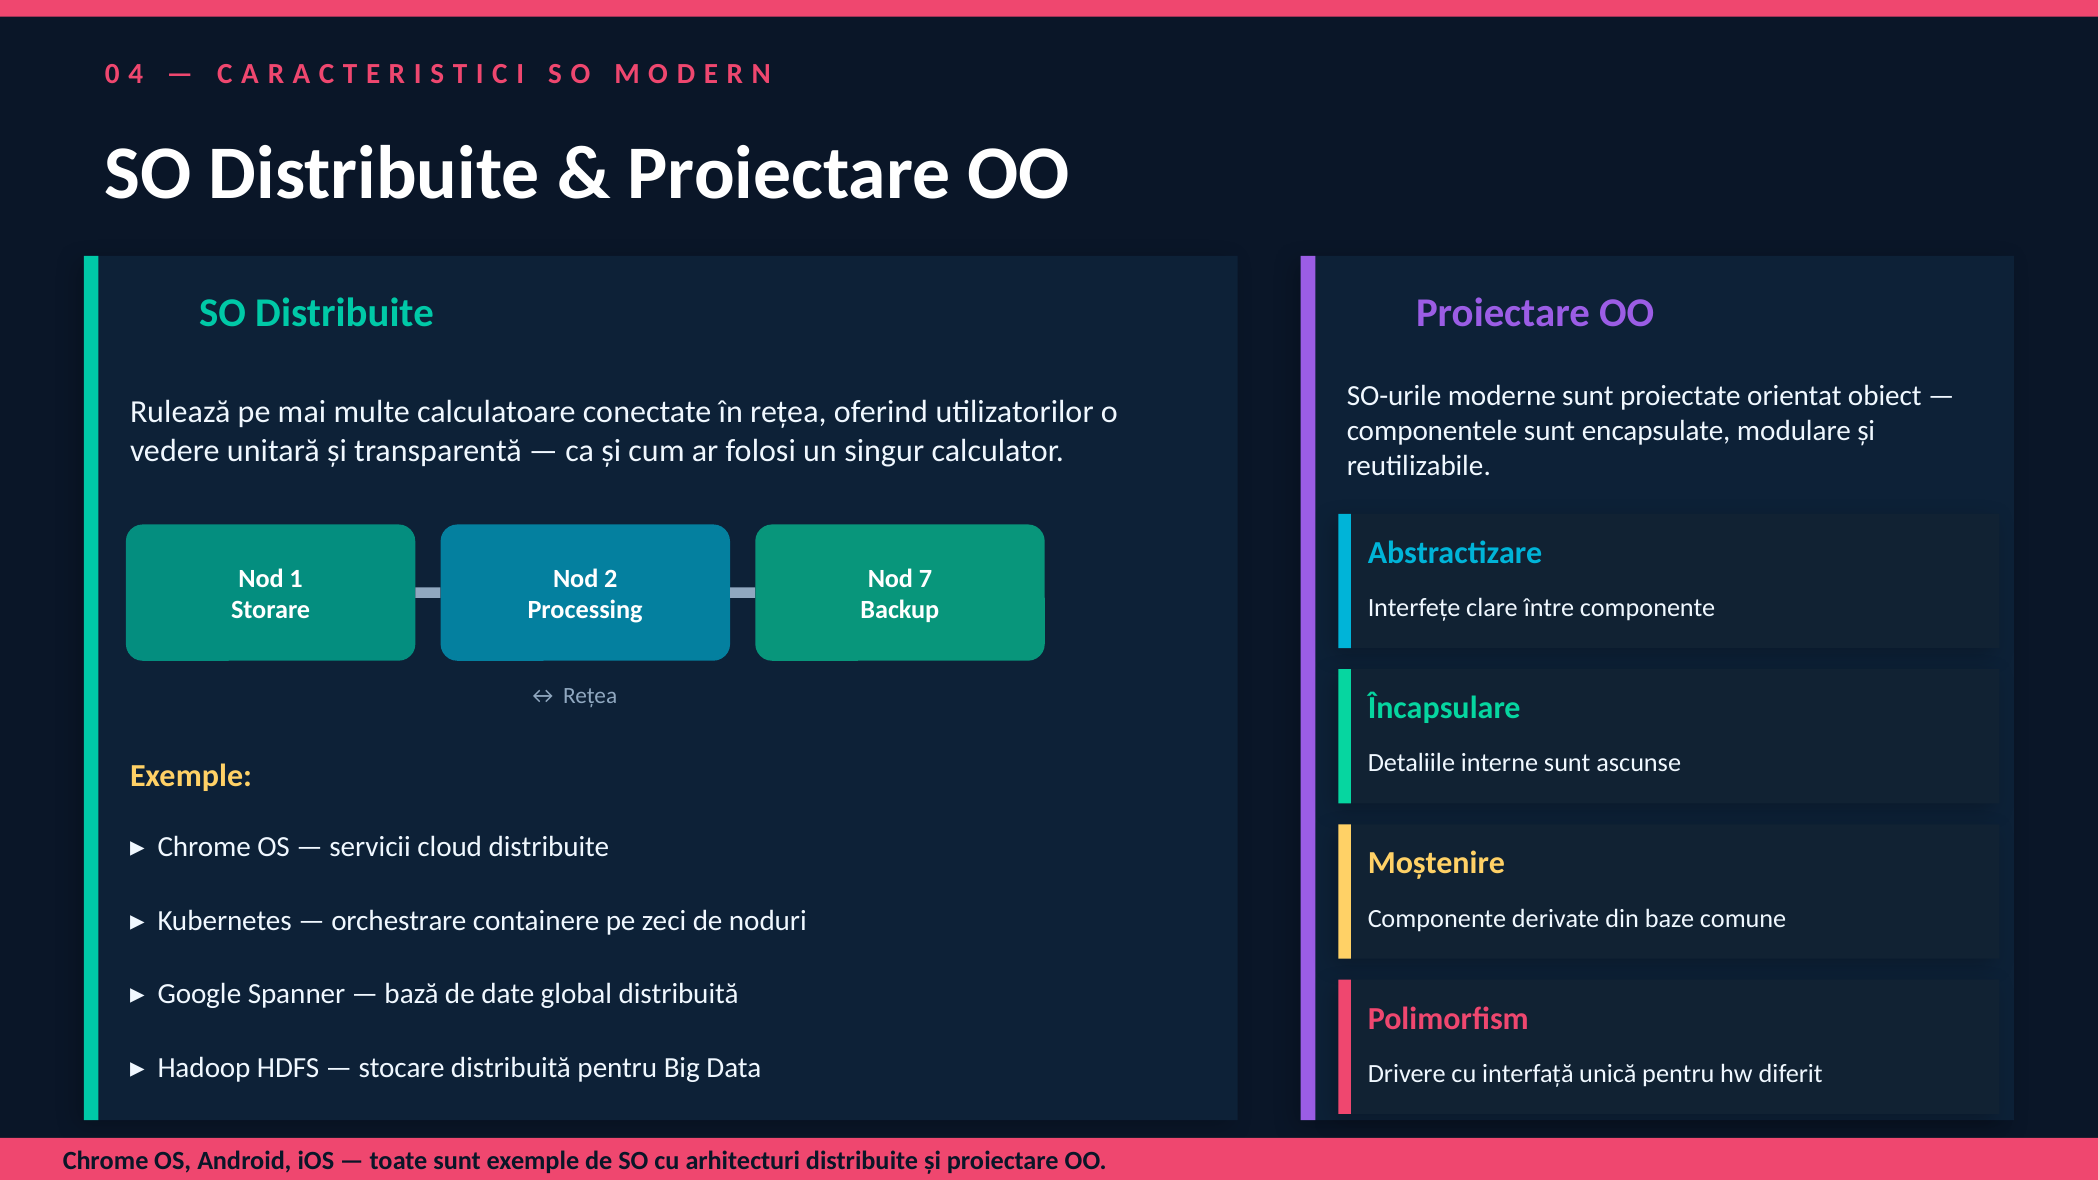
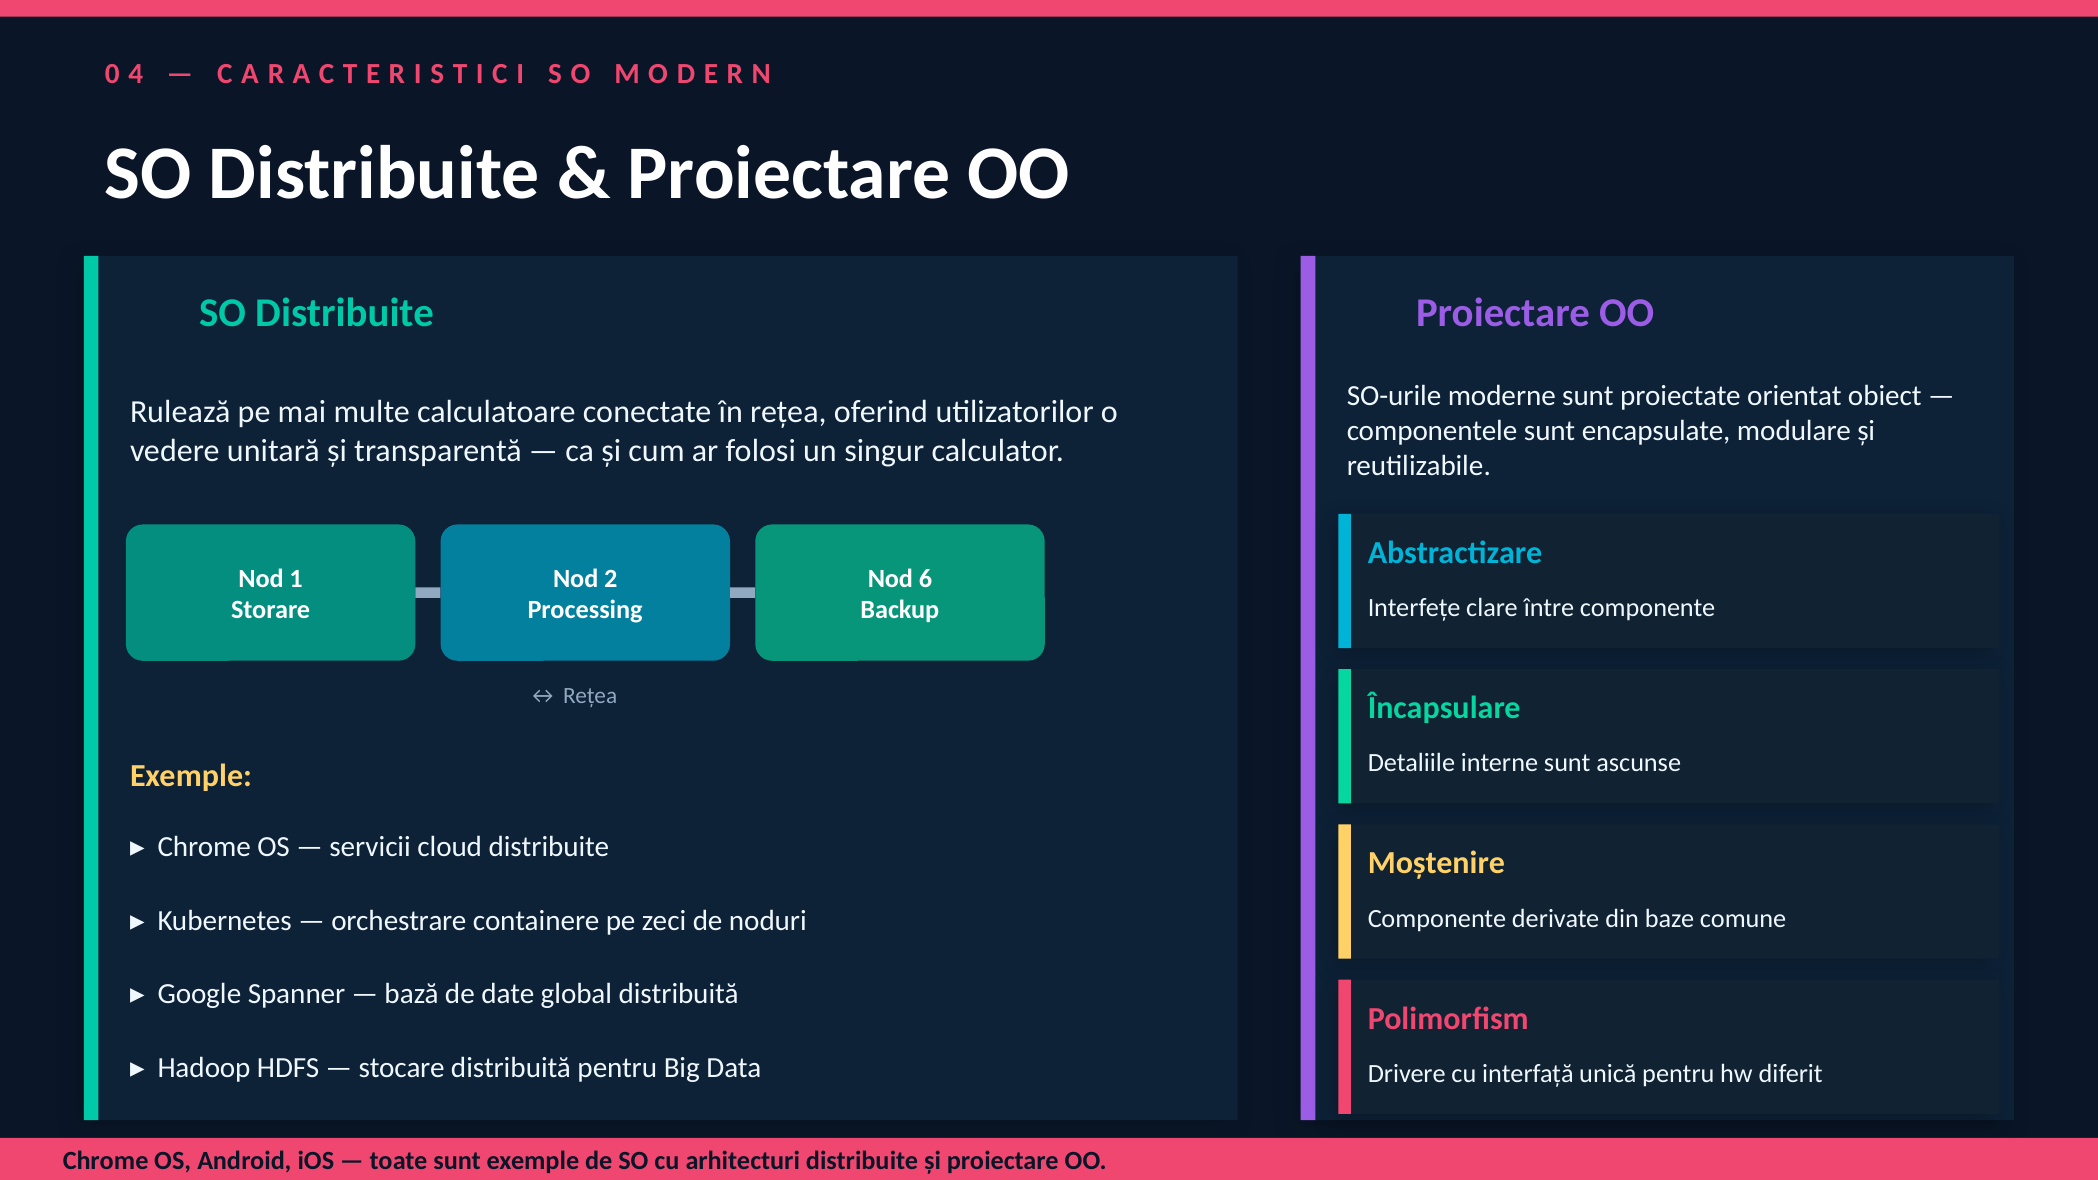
7: 7 -> 6
